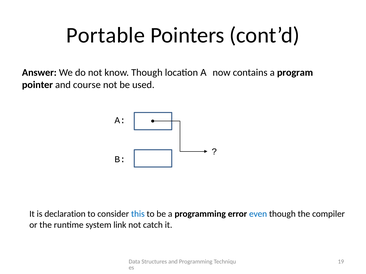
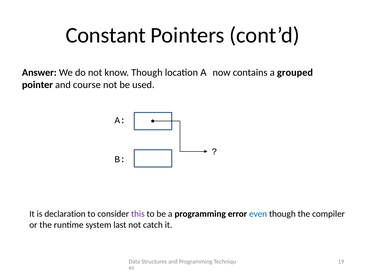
Portable: Portable -> Constant
program: program -> grouped
this colour: blue -> purple
link: link -> last
